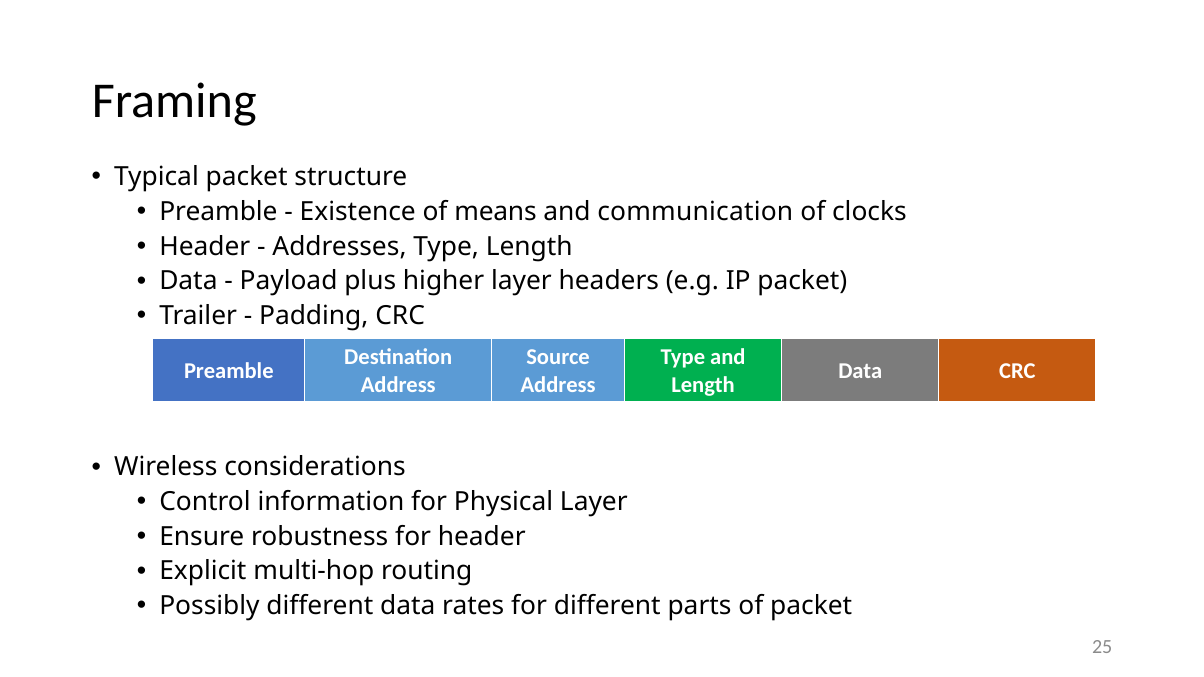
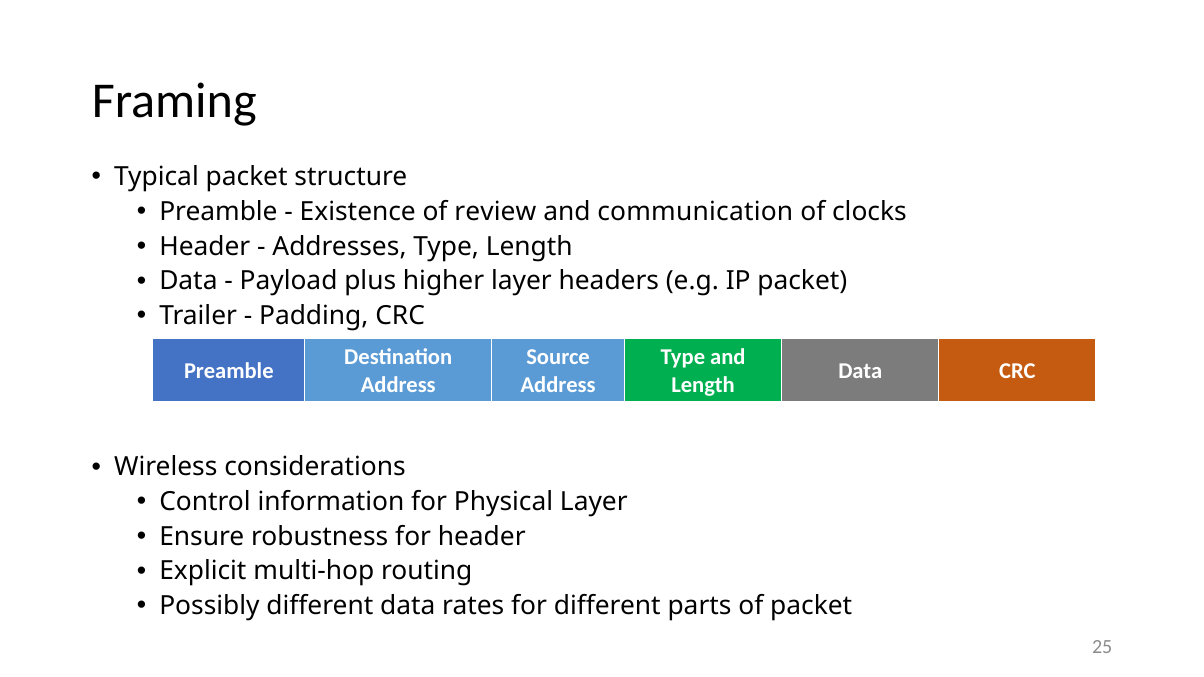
means: means -> review
